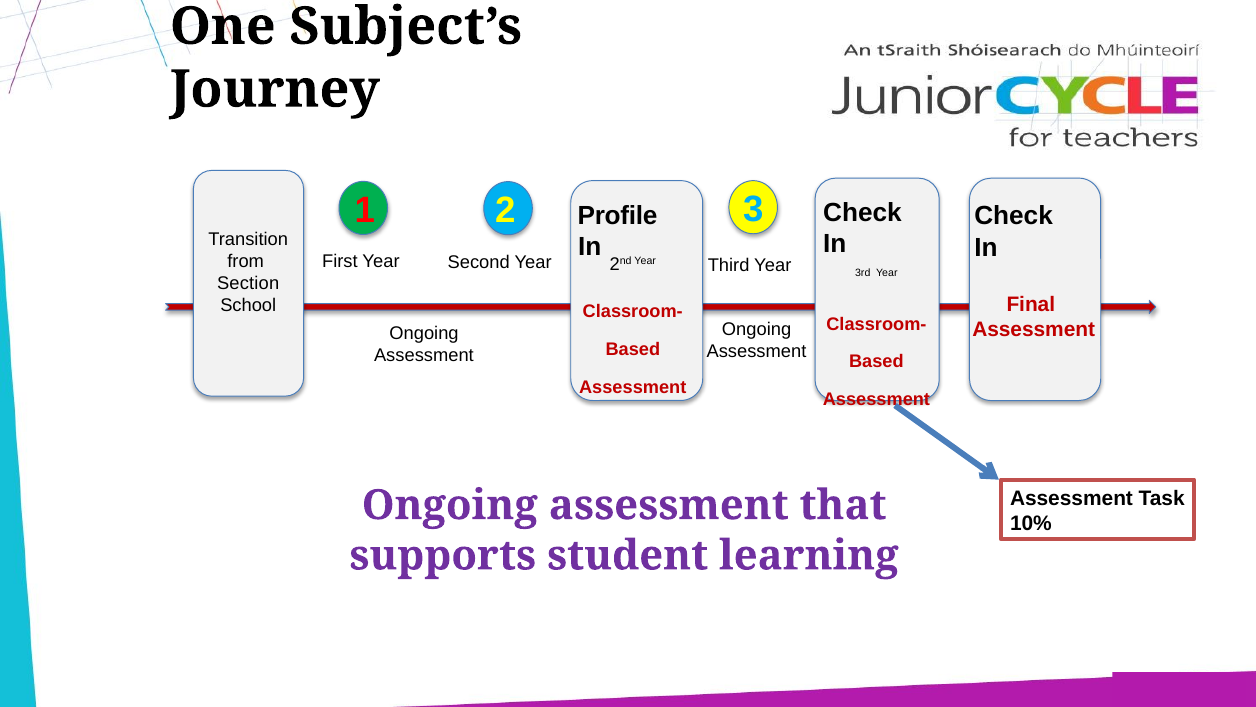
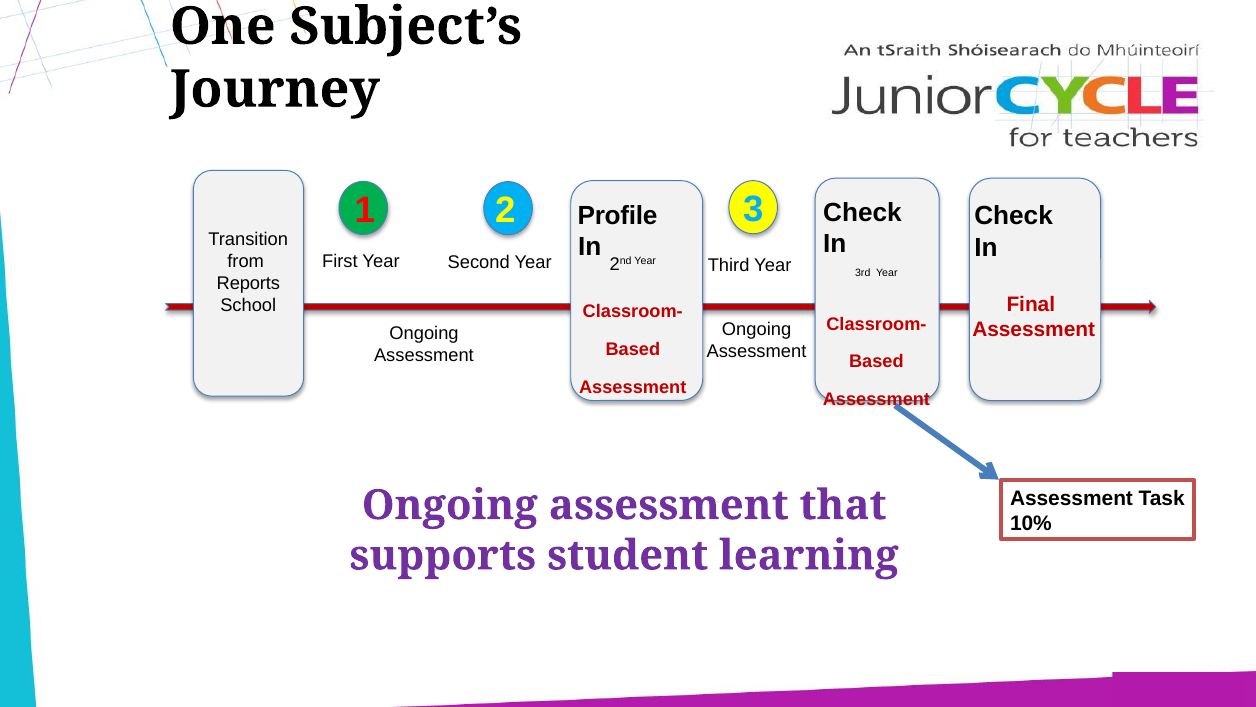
Section: Section -> Reports
